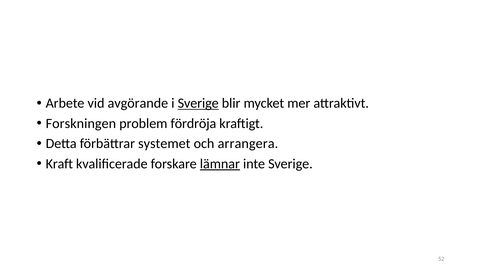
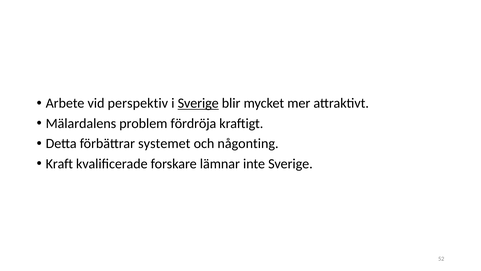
avgörande: avgörande -> perspektiv
Forskningen: Forskningen -> Mälardalens
arrangera: arrangera -> någonting
lämnar underline: present -> none
